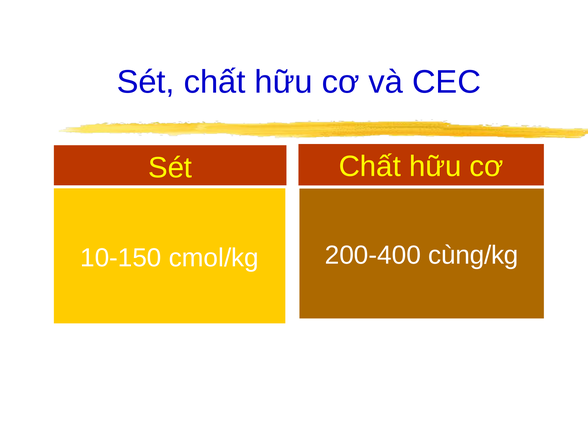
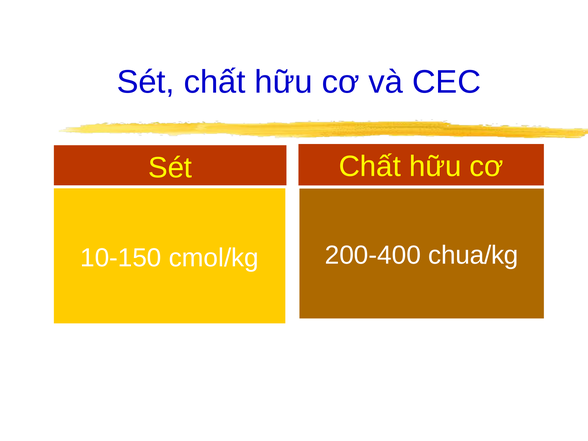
cùng/kg: cùng/kg -> chua/kg
